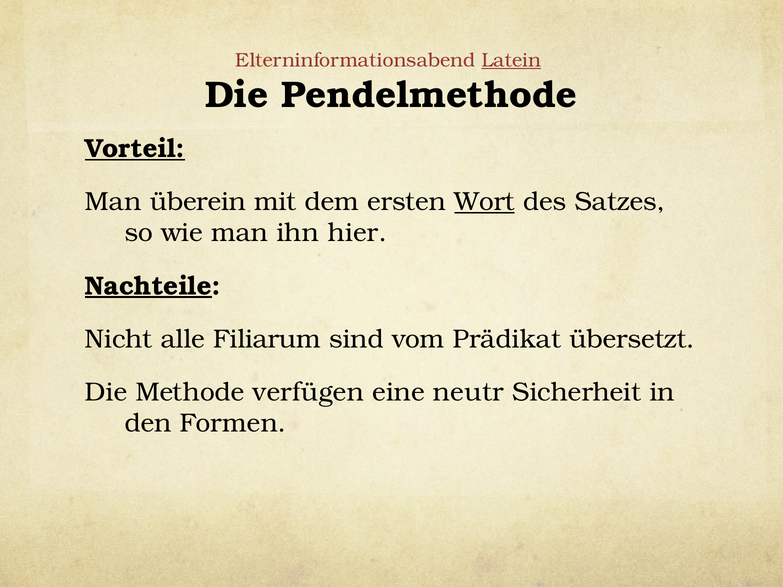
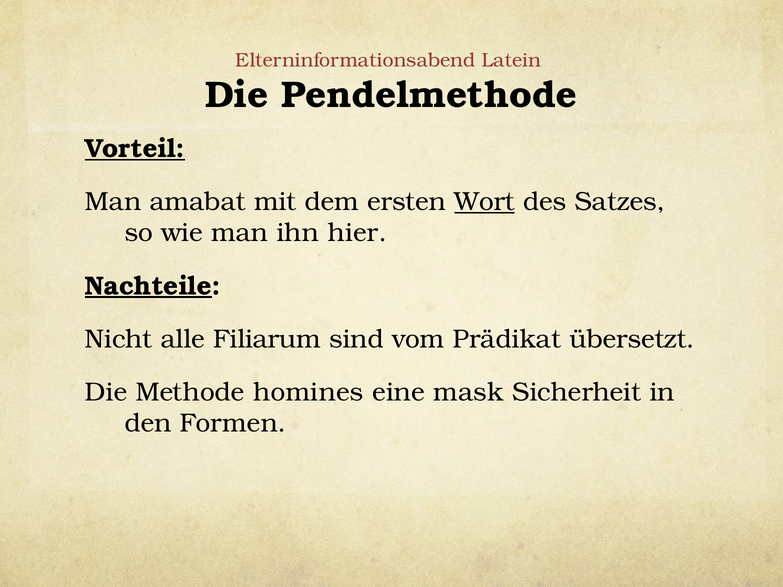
Latein underline: present -> none
überein: überein -> amabat
verfügen: verfügen -> homines
neutr: neutr -> mask
